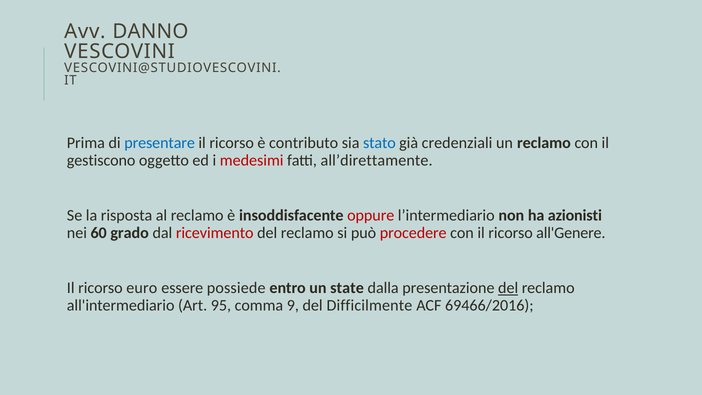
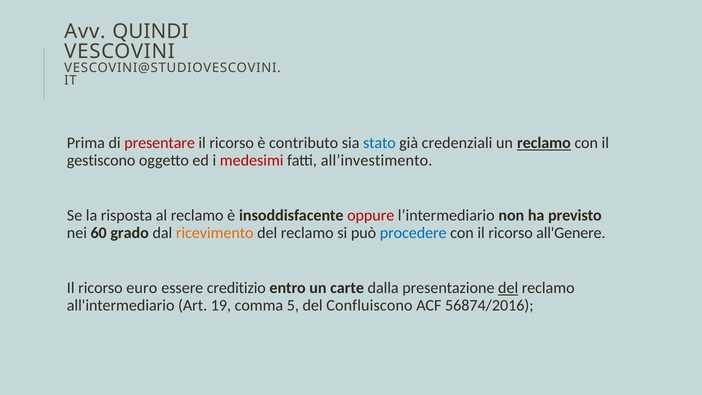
DANNO: DANNO -> QUINDI
presentare colour: blue -> red
reclamo at (544, 143) underline: none -> present
all’direttamente: all’direttamente -> all’investimento
azionisti: azionisti -> previsto
ricevimento colour: red -> orange
procedere colour: red -> blue
possiede: possiede -> creditizio
state: state -> carte
95: 95 -> 19
9: 9 -> 5
Difficilmente: Difficilmente -> Confluiscono
69466/2016: 69466/2016 -> 56874/2016
